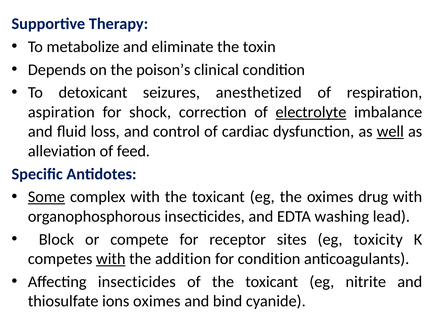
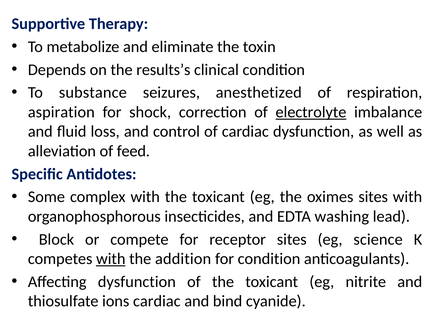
poison’s: poison’s -> results’s
detoxicant: detoxicant -> substance
well underline: present -> none
Some underline: present -> none
oximes drug: drug -> sites
toxicity: toxicity -> science
Affecting insecticides: insecticides -> dysfunction
ions oximes: oximes -> cardiac
